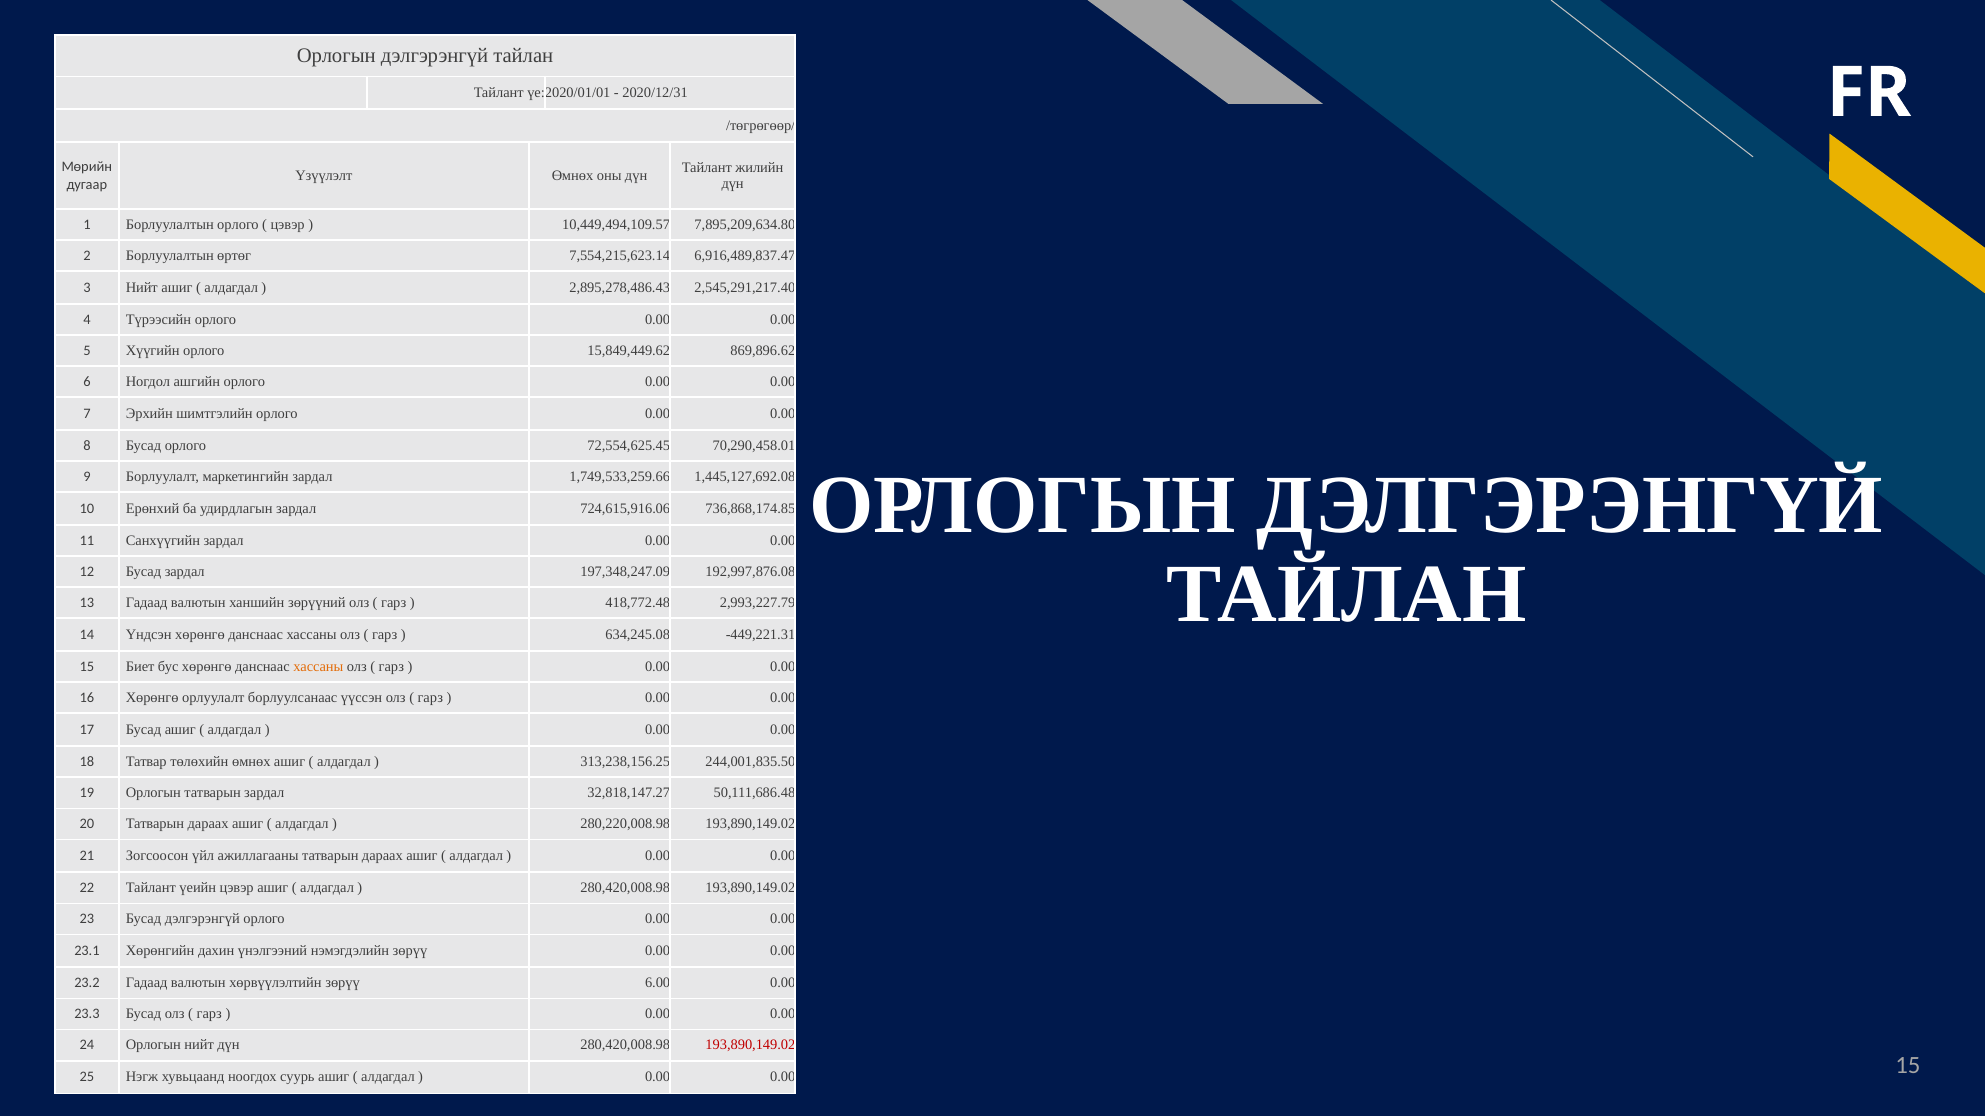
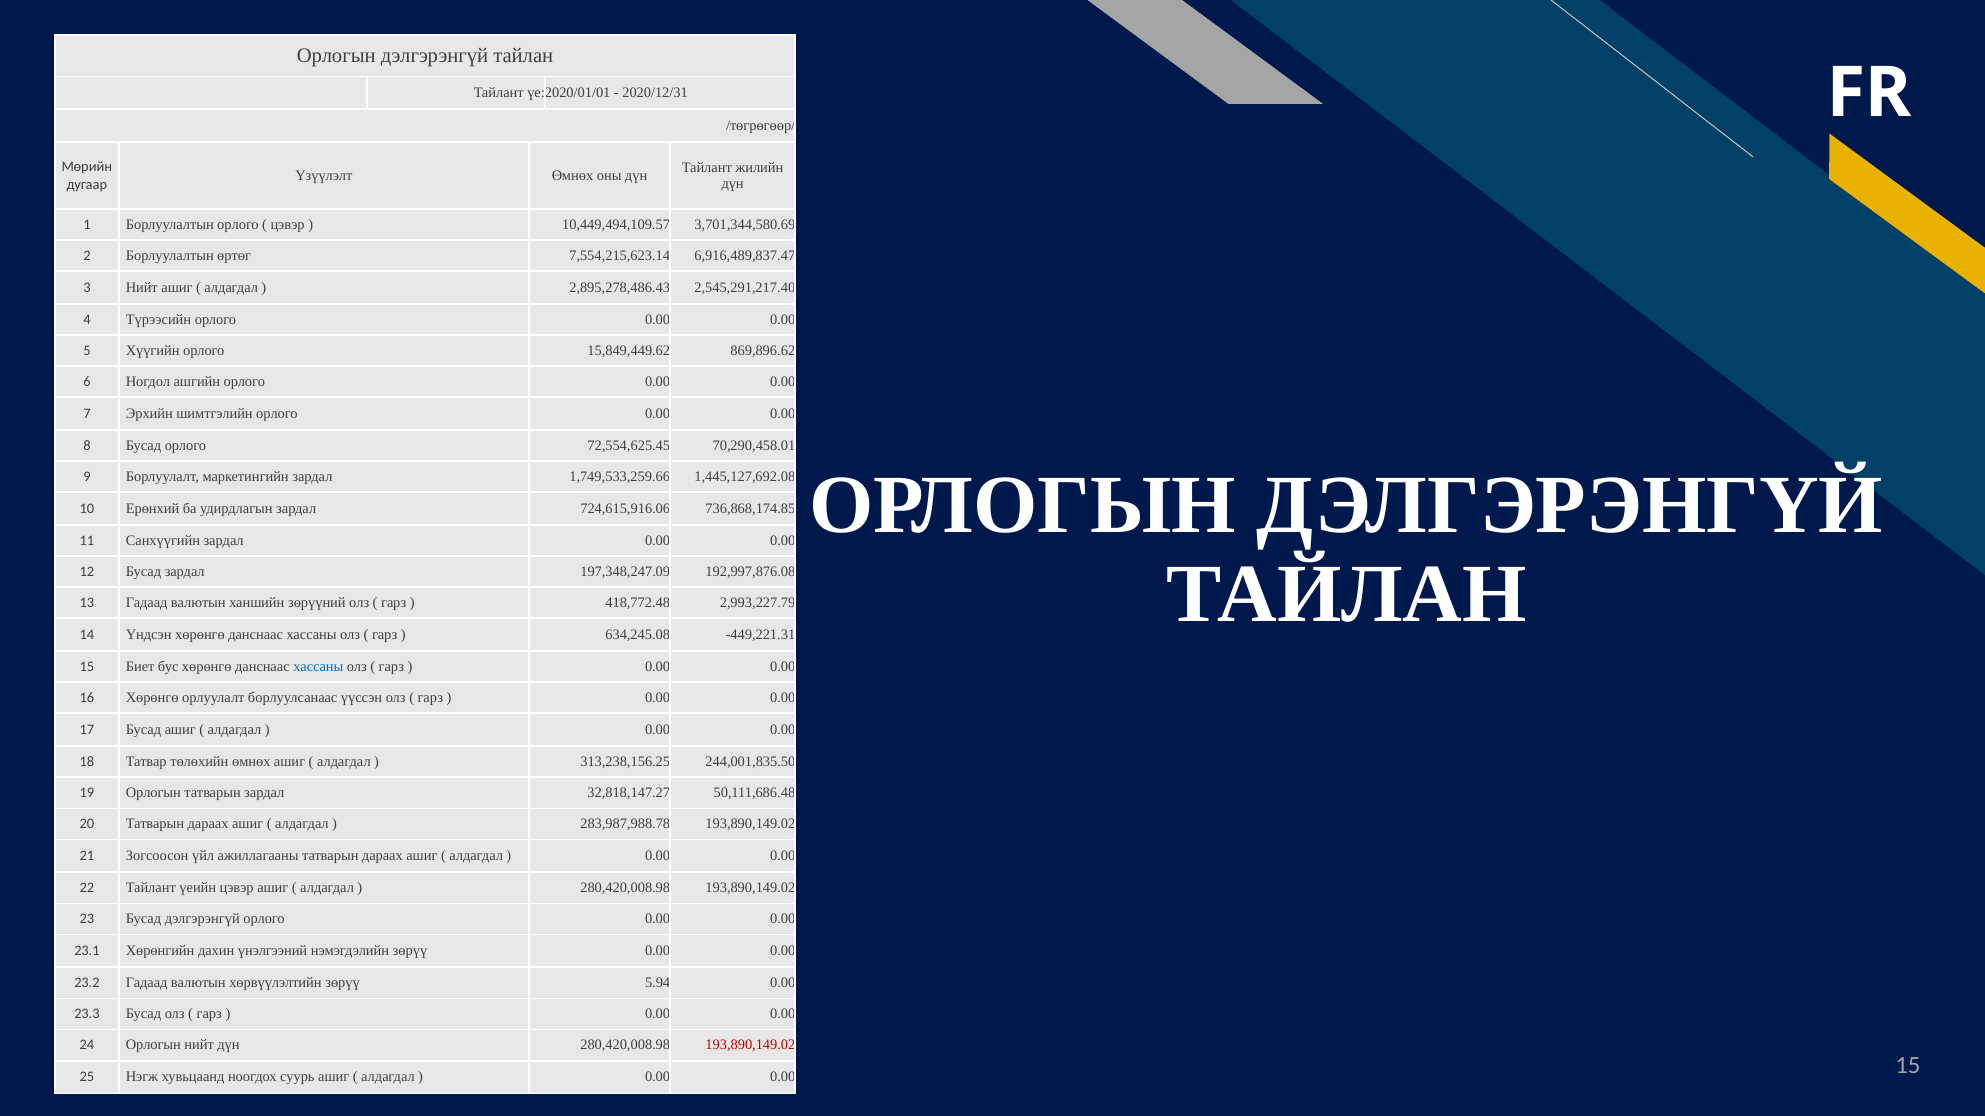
7,895,209,634.80: 7,895,209,634.80 -> 3,701,344,580.69
хассаны at (318, 667) colour: orange -> blue
280,220,008.98: 280,220,008.98 -> 283,987,988.78
6.00: 6.00 -> 5.94
